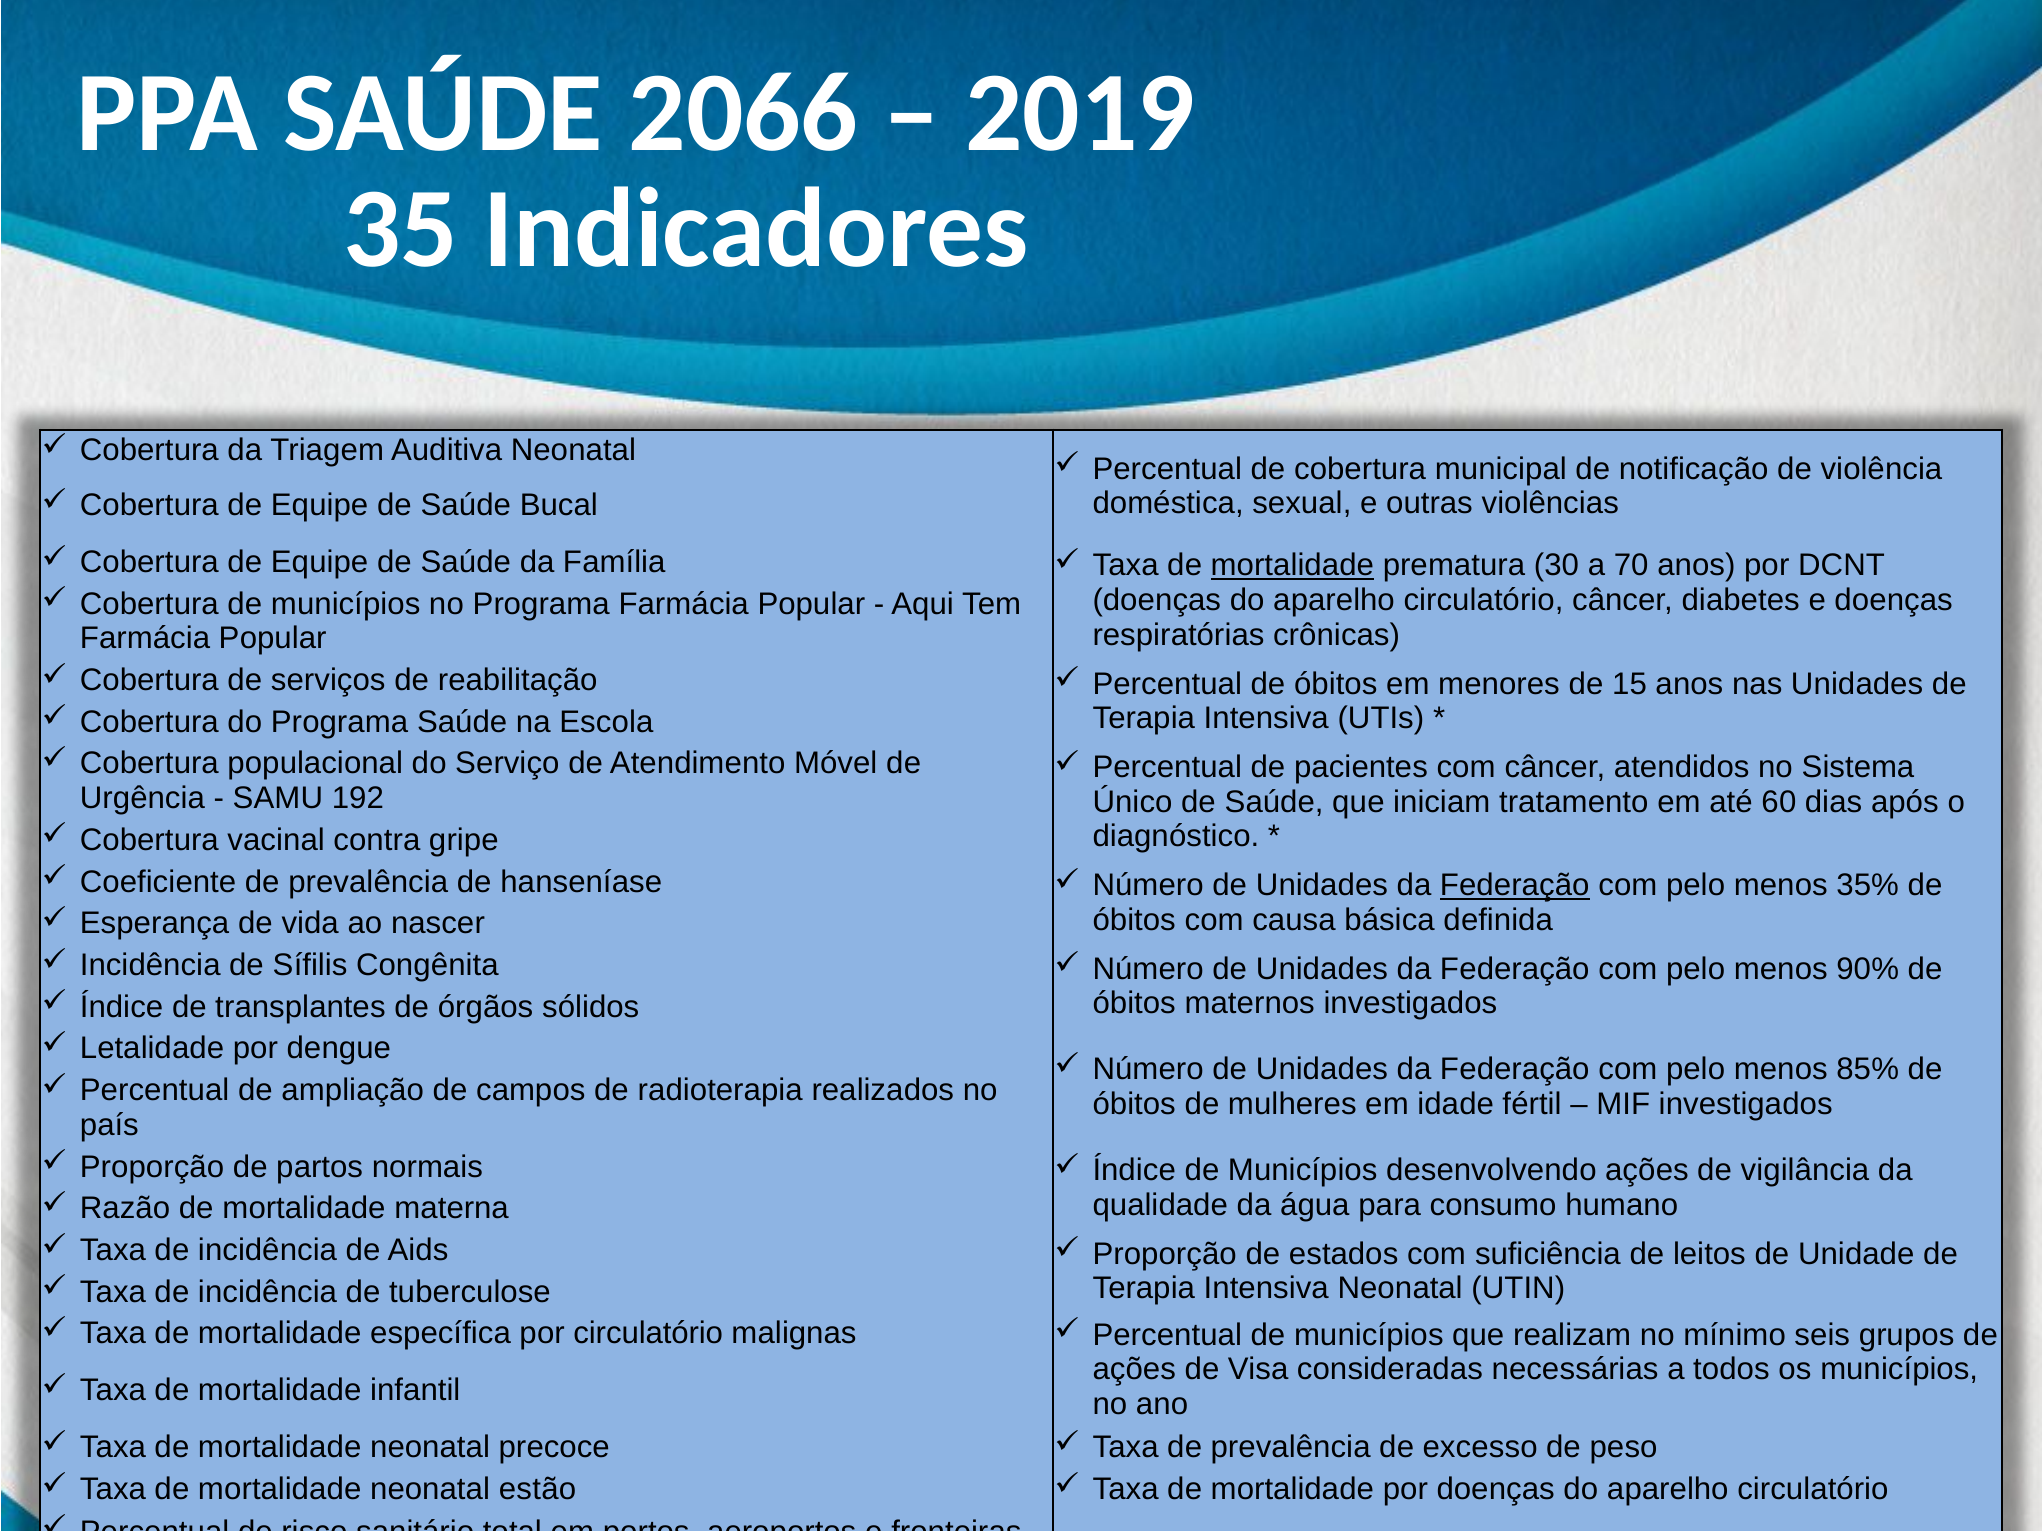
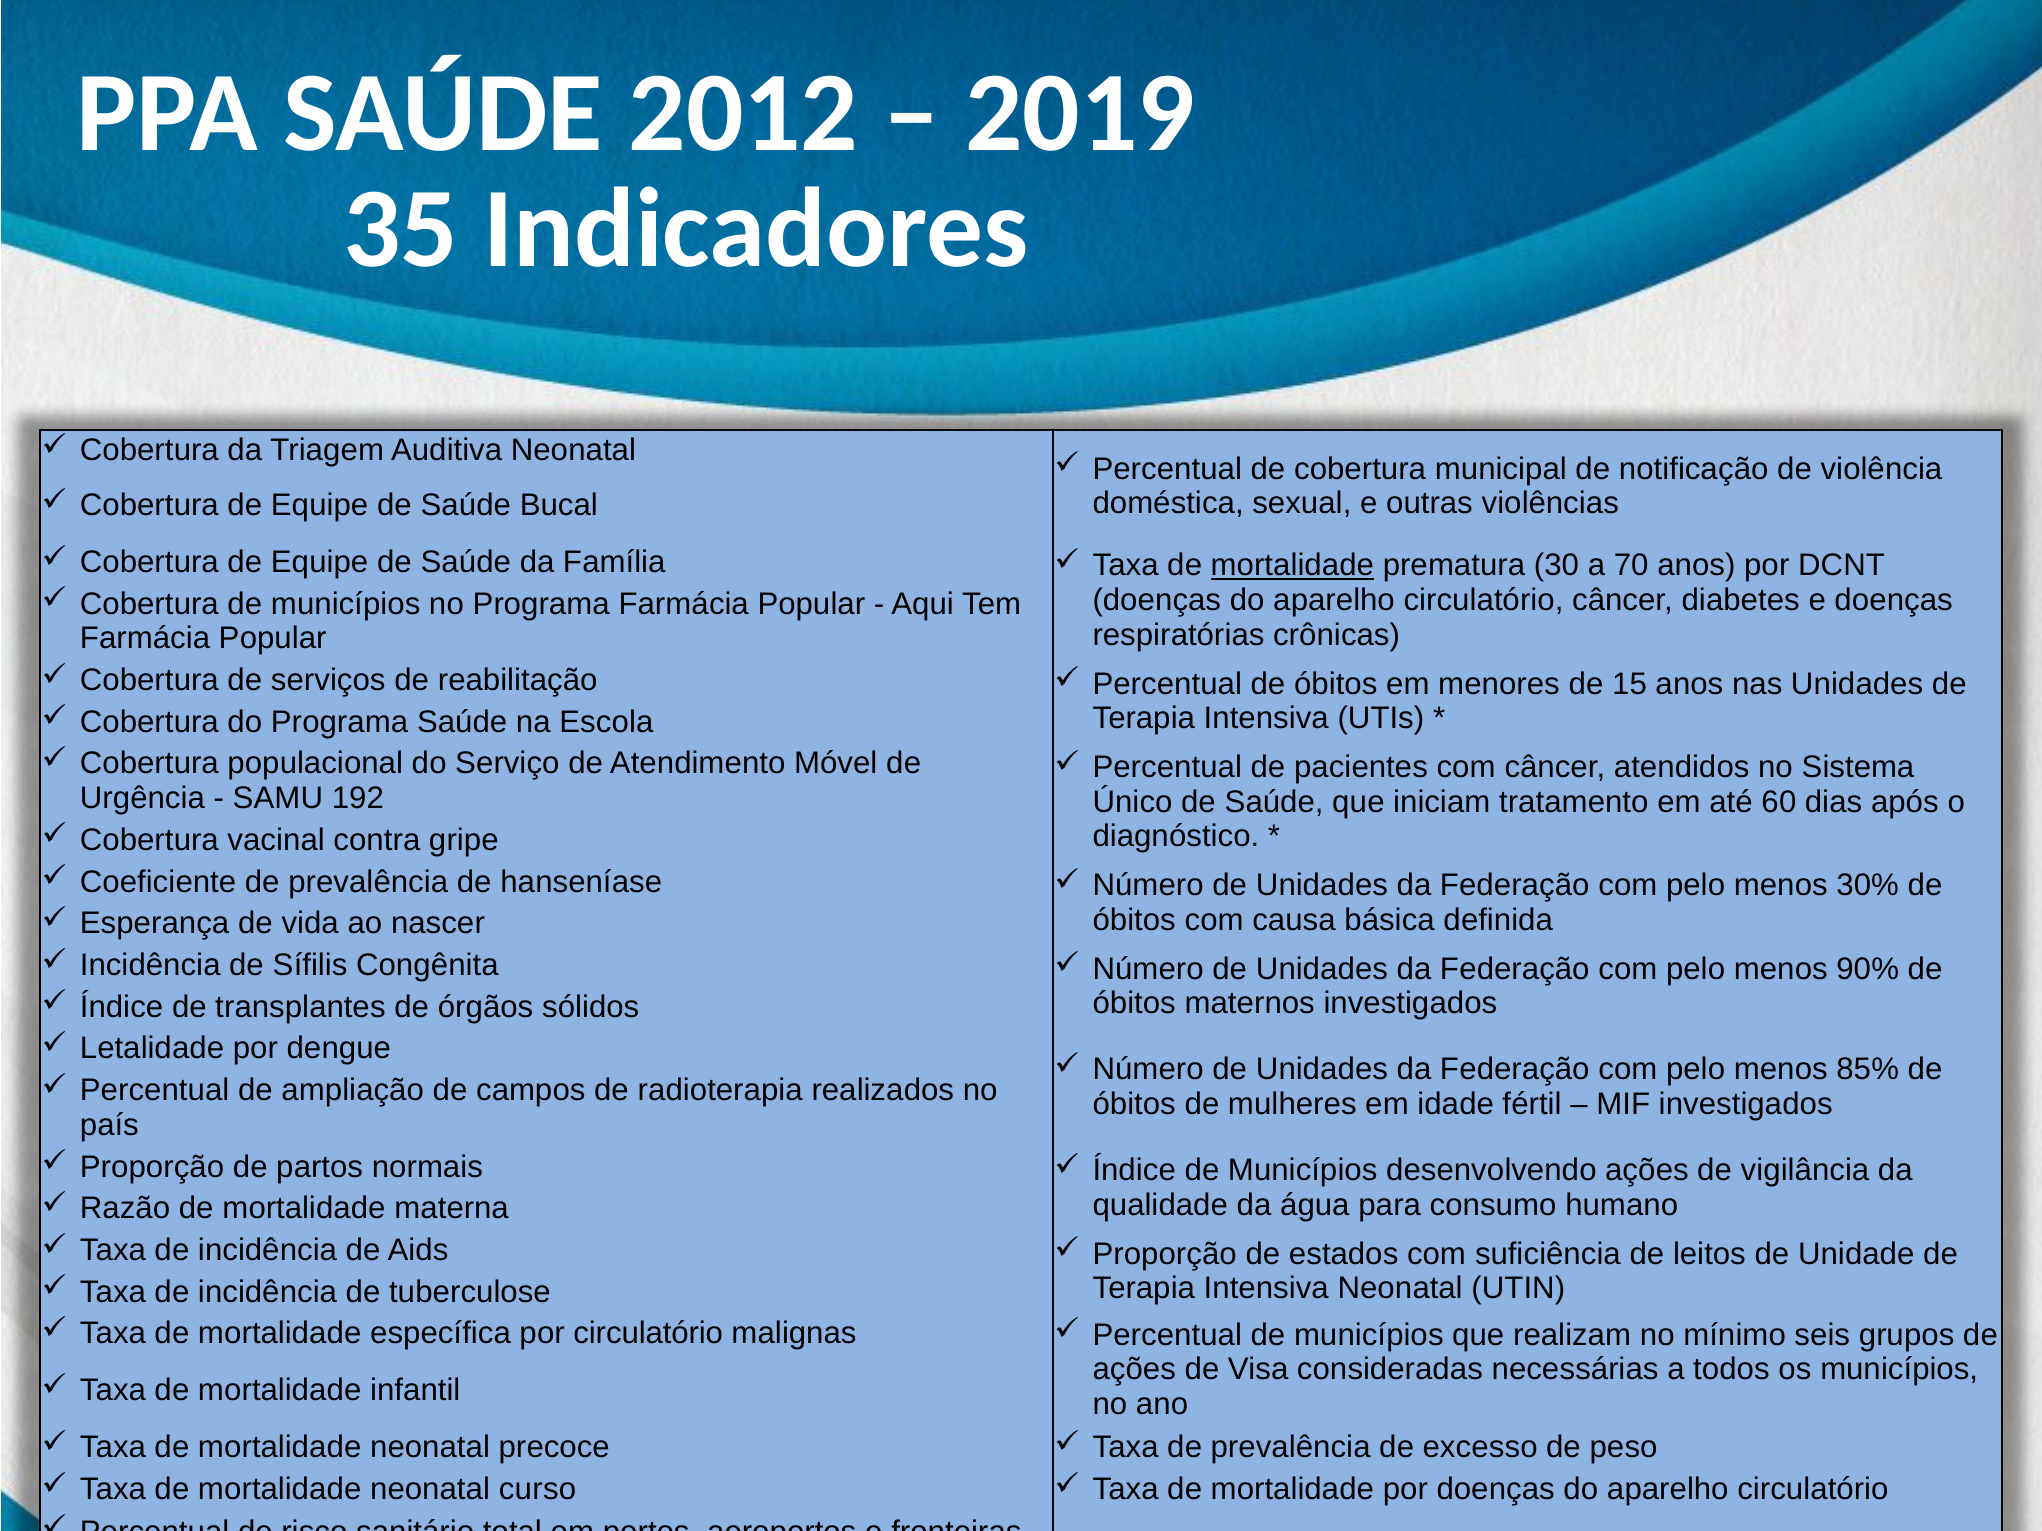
2066: 2066 -> 2012
Federação at (1515, 886) underline: present -> none
35%: 35% -> 30%
estão: estão -> curso
